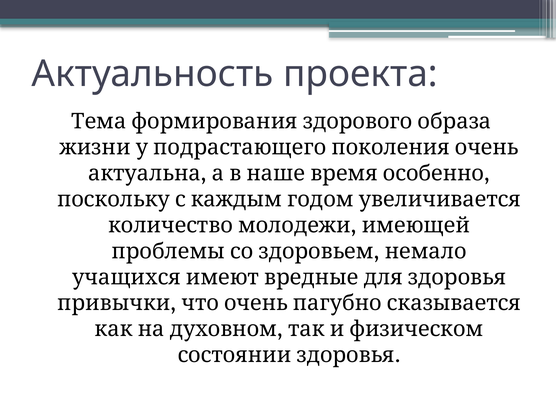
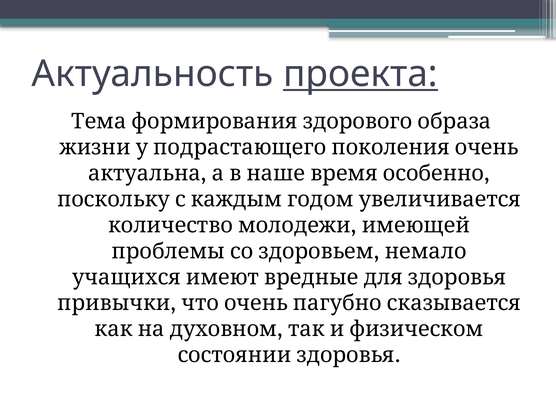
проекта underline: none -> present
